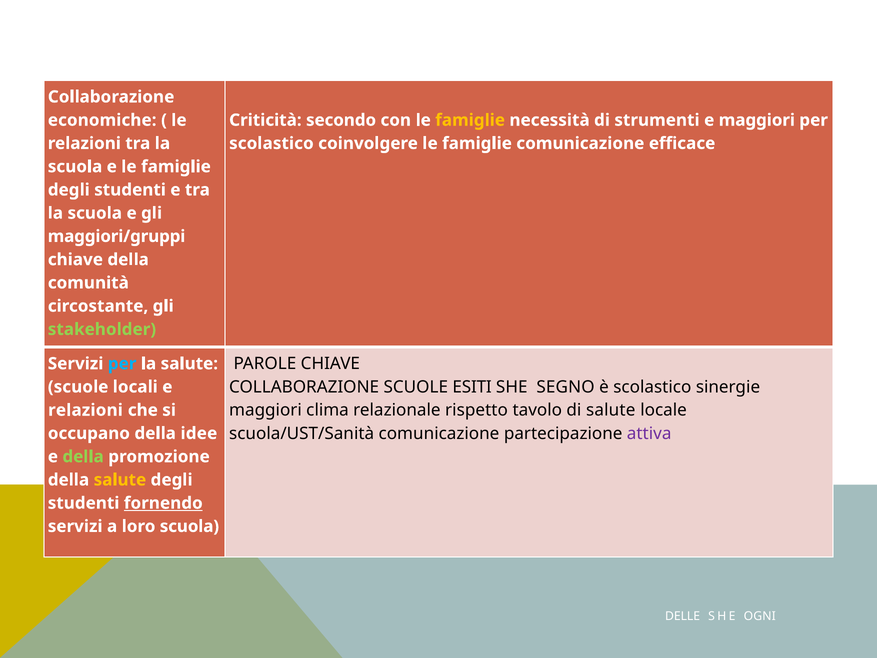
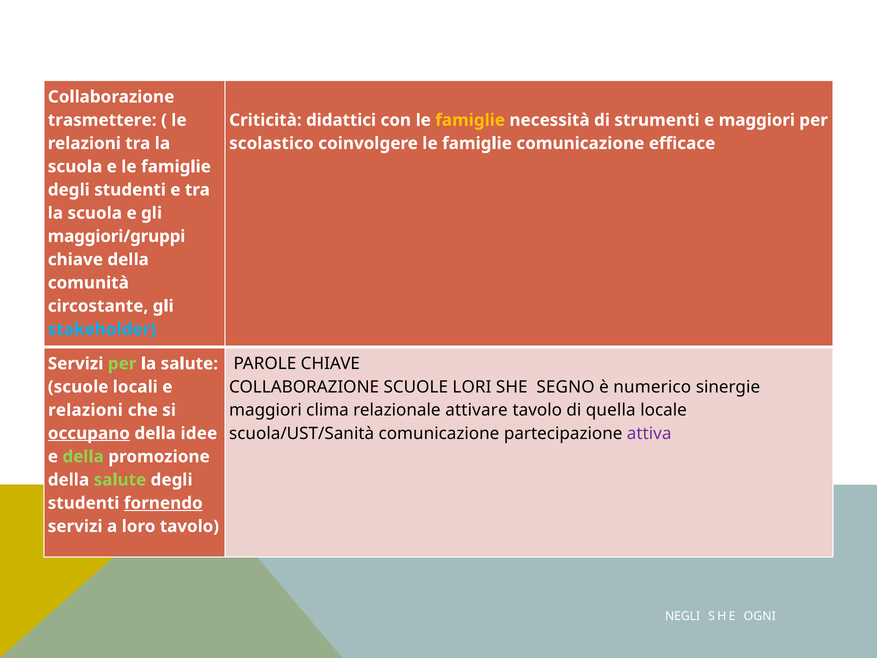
economiche: economiche -> trasmettere
secondo: secondo -> didattici
stakeholder colour: light green -> light blue
per at (122, 364) colour: light blue -> light green
ESITI: ESITI -> LORI
è scolastico: scolastico -> numerico
rispetto: rispetto -> attivare
di salute: salute -> quella
occupano underline: none -> present
salute at (120, 480) colour: yellow -> light green
loro scuola: scuola -> tavolo
DELLE: DELLE -> NEGLI
